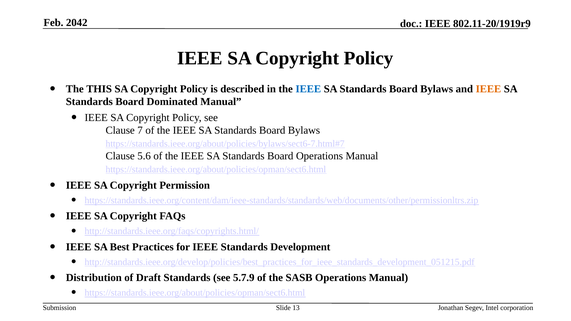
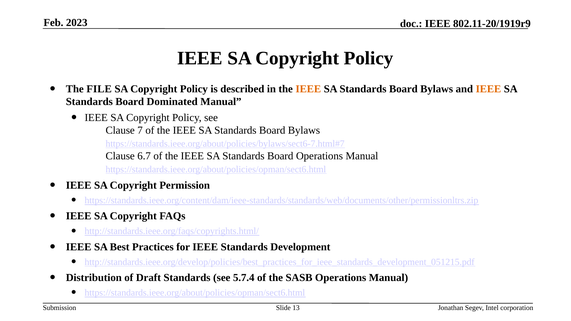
2042: 2042 -> 2023
THIS: THIS -> FILE
IEEE at (308, 89) colour: blue -> orange
5.6: 5.6 -> 6.7
5.7.9: 5.7.9 -> 5.7.4
